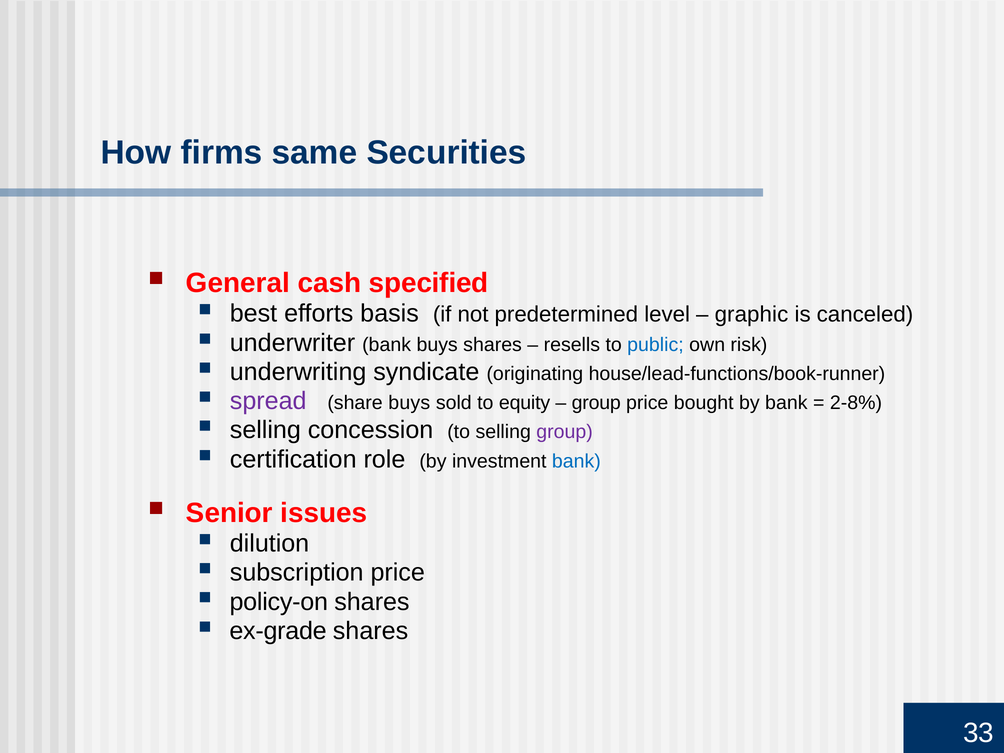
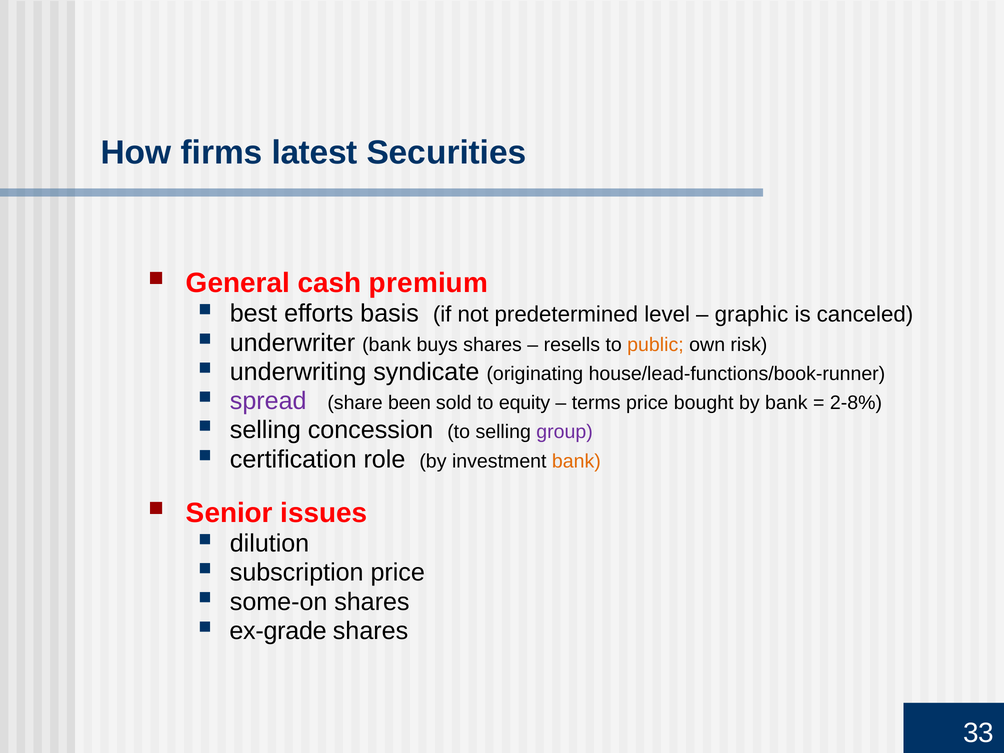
same: same -> latest
specified: specified -> premium
public colour: blue -> orange
share buys: buys -> been
group at (596, 403): group -> terms
bank at (576, 461) colour: blue -> orange
policy-on: policy-on -> some-on
